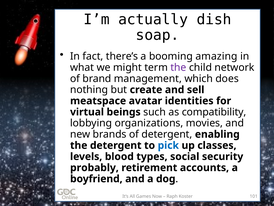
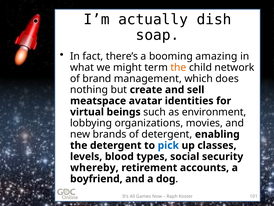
the at (178, 67) colour: purple -> orange
compatibility: compatibility -> environment
probably: probably -> whereby
